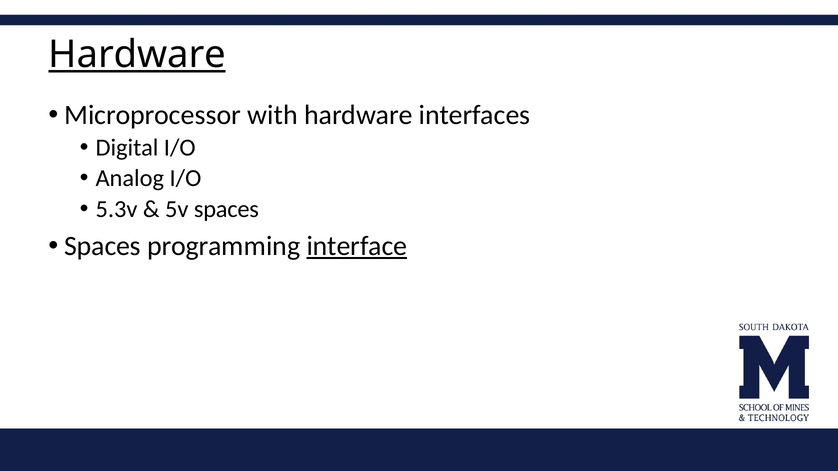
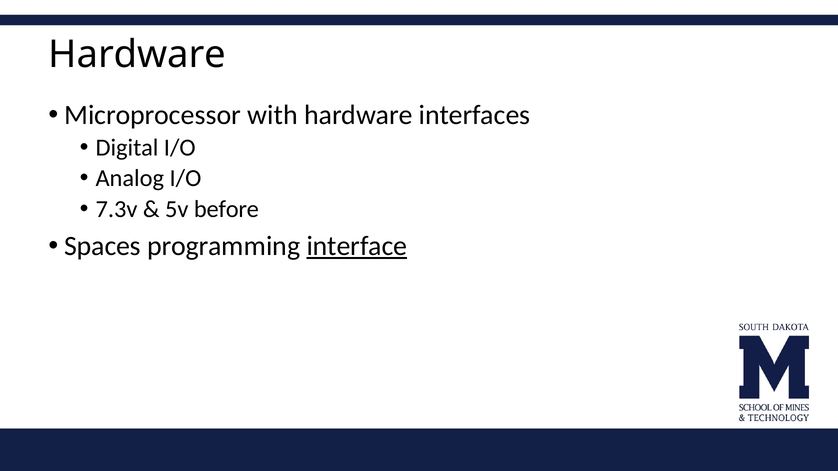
Hardware at (137, 55) underline: present -> none
5.3v: 5.3v -> 7.3v
5v spaces: spaces -> before
